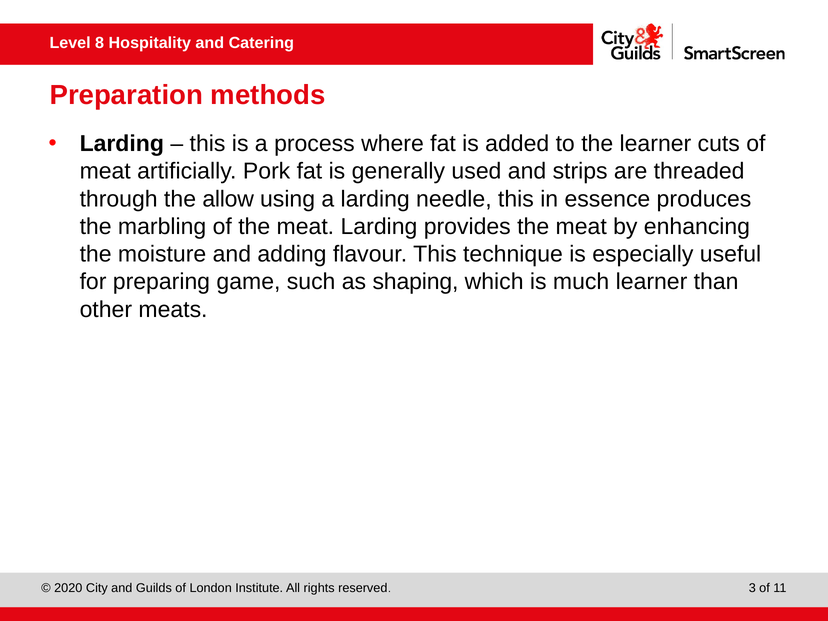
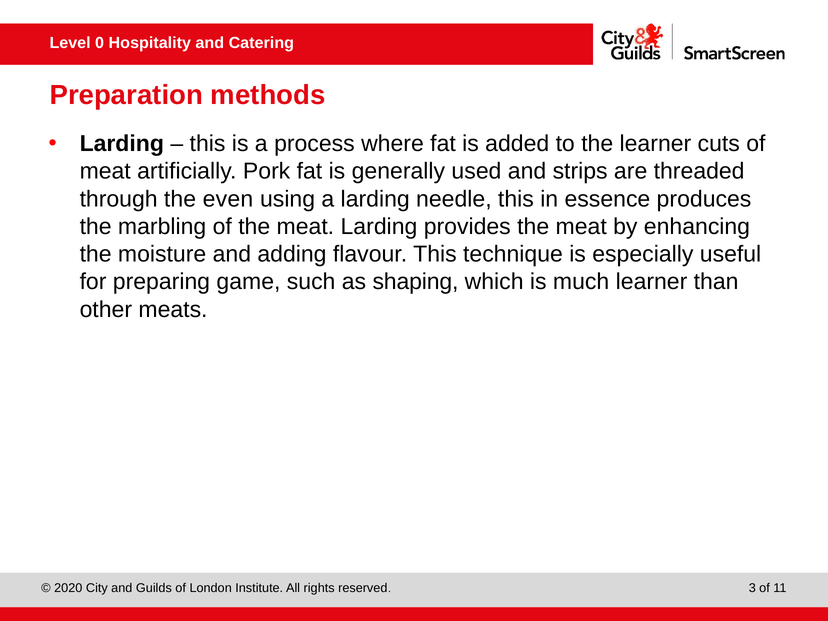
8: 8 -> 0
allow: allow -> even
